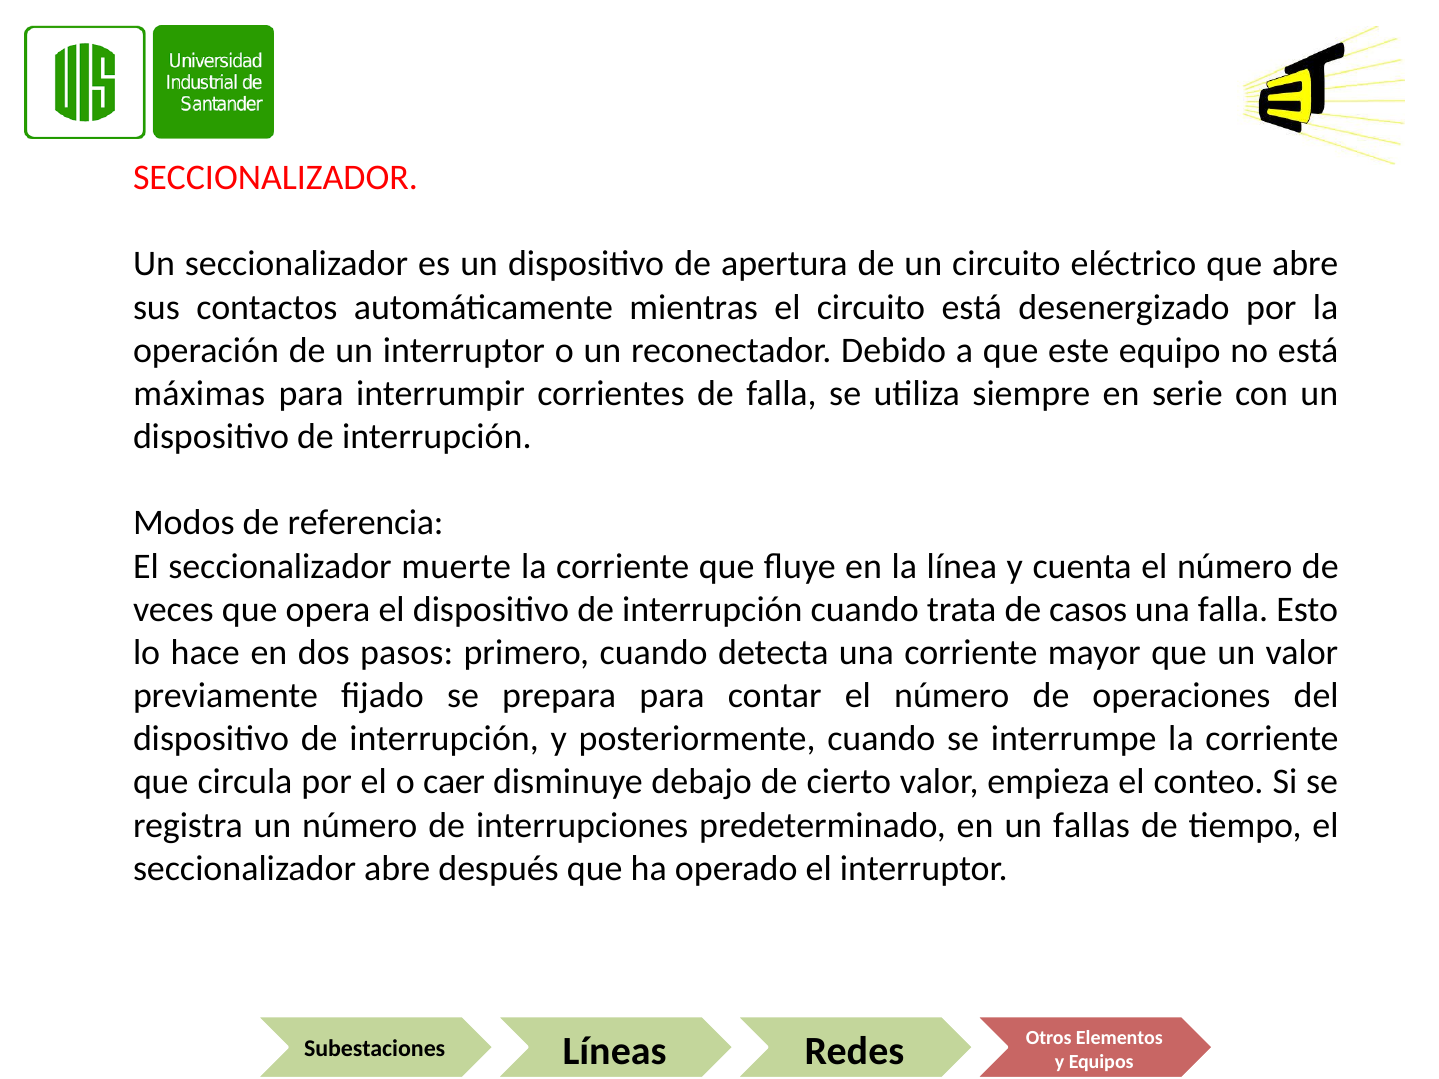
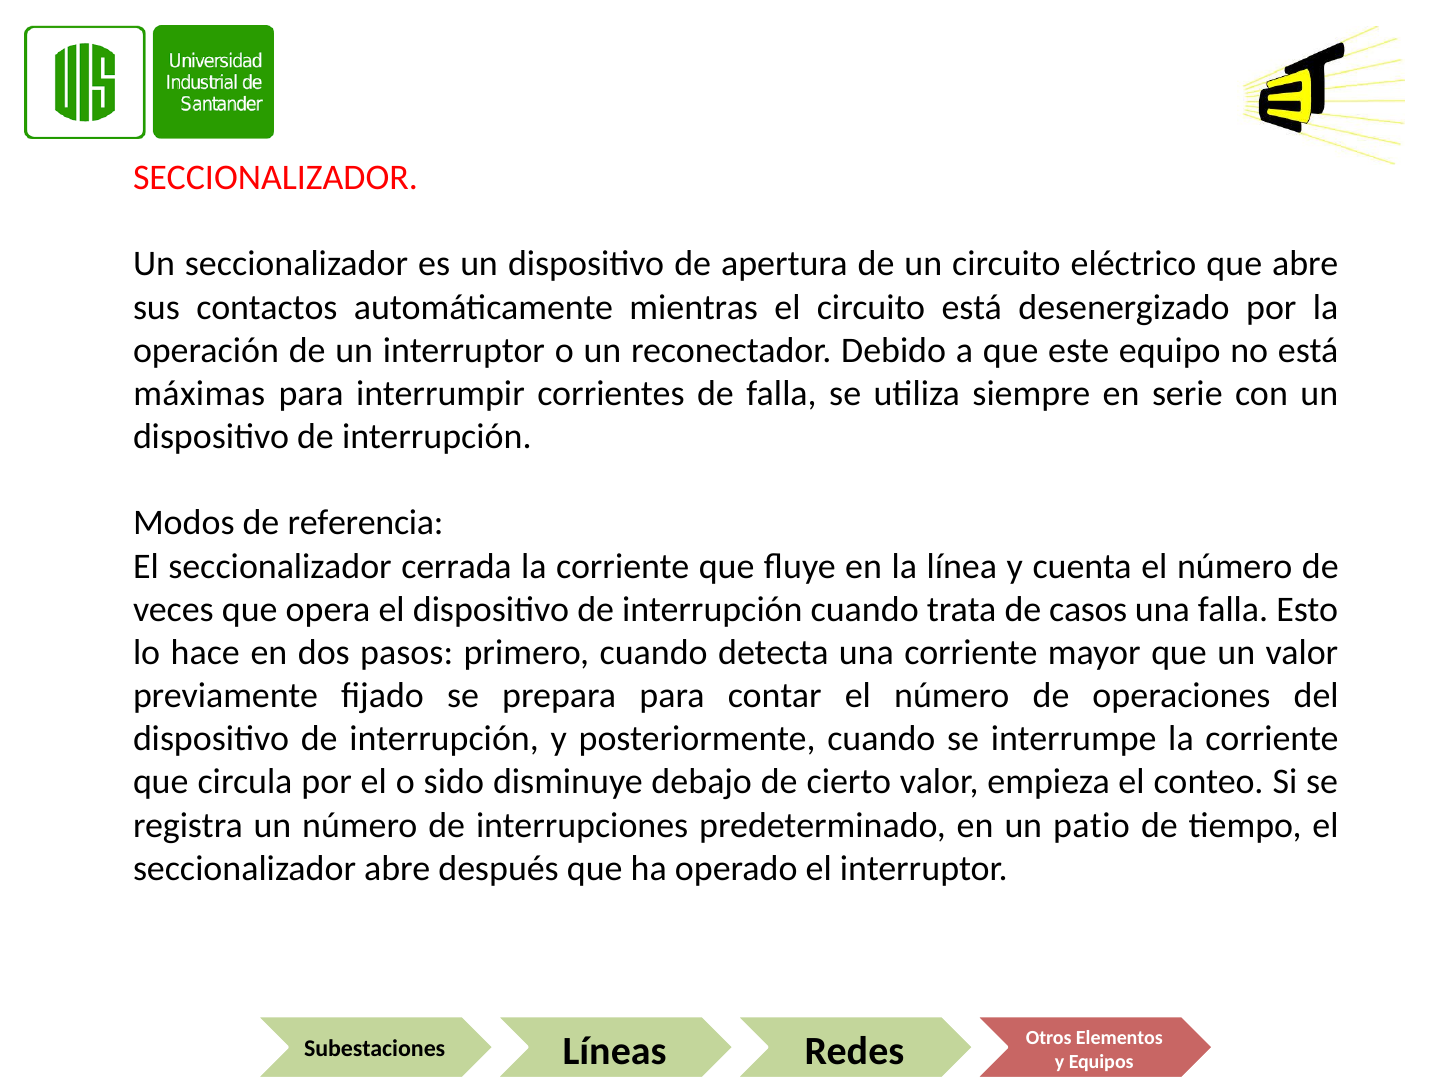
muerte: muerte -> cerrada
caer: caer -> sido
fallas: fallas -> patio
